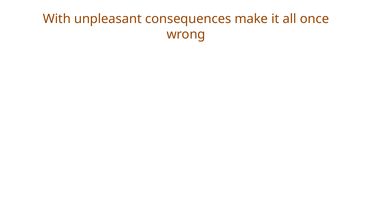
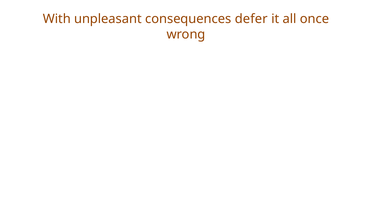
make: make -> defer
